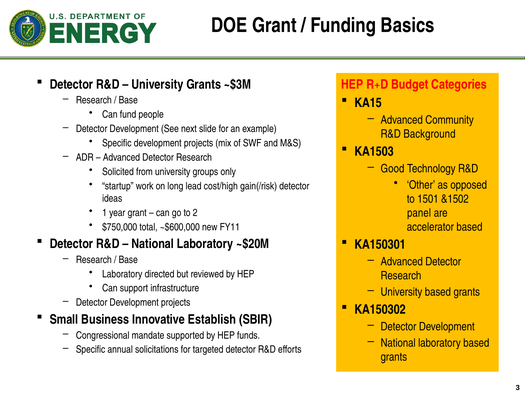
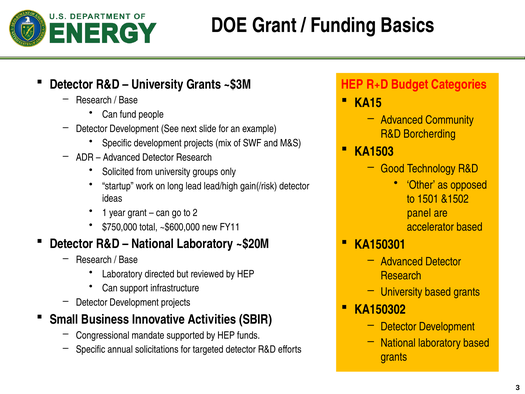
Background: Background -> Borcherding
cost/high: cost/high -> lead/high
Establish: Establish -> Activities
